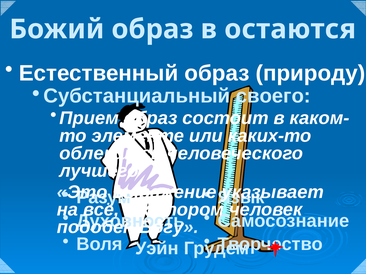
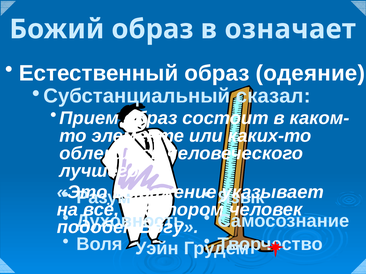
остаются: остаются -> означает
природу: природу -> одеяние
своего: своего -> сказал
